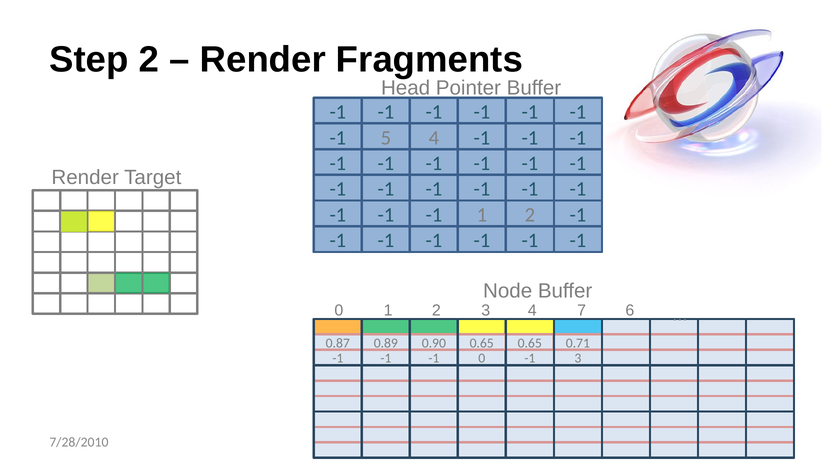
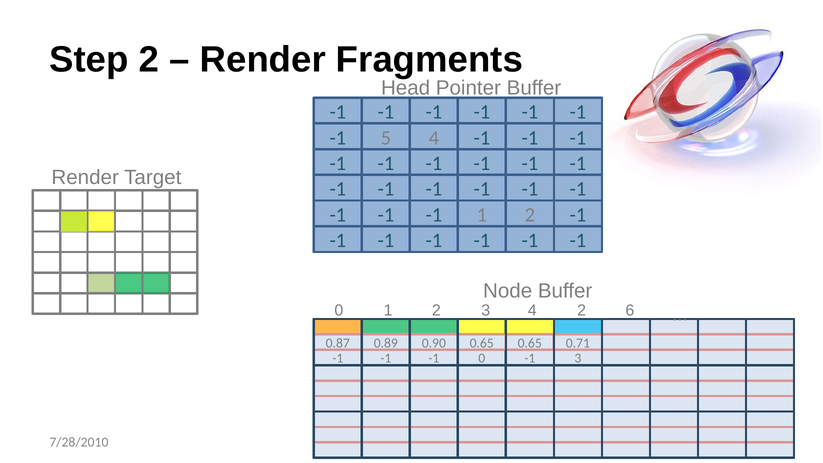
4 7: 7 -> 2
